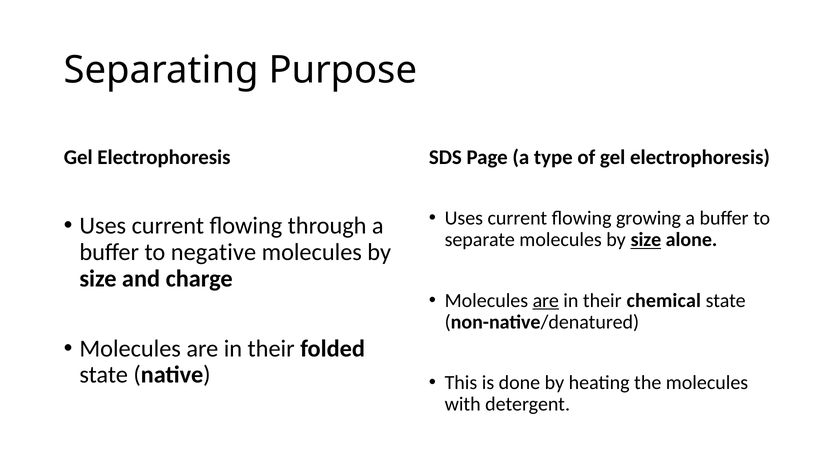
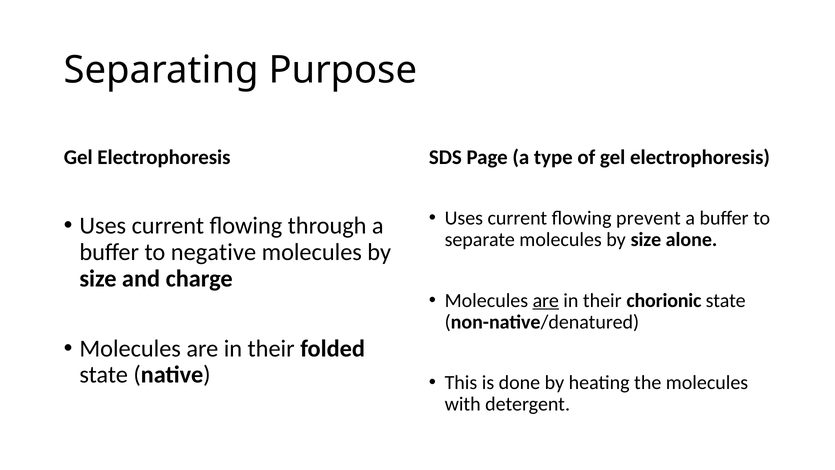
growing: growing -> prevent
size at (646, 240) underline: present -> none
chemical: chemical -> chorionic
